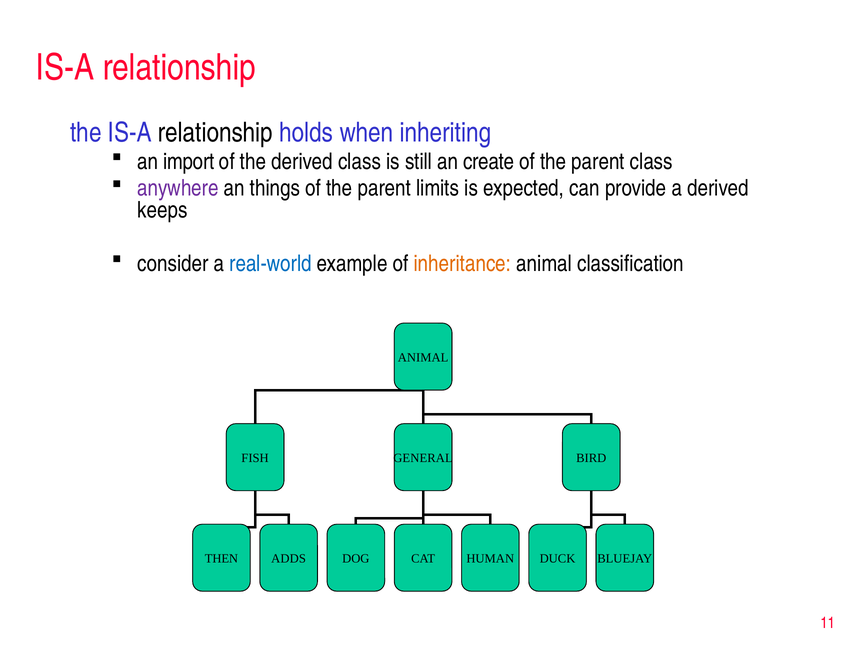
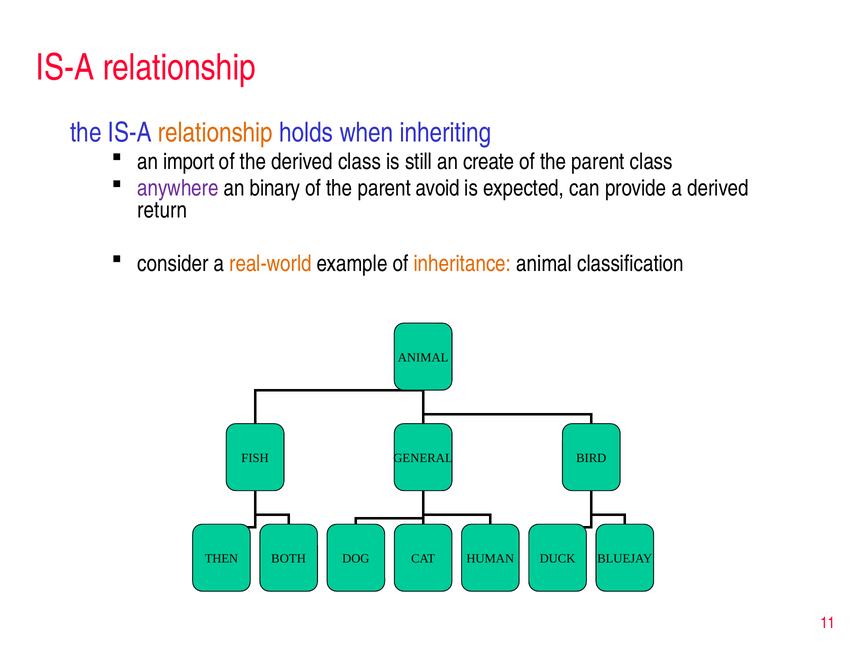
relationship at (215, 133) colour: black -> orange
things: things -> binary
limits: limits -> avoid
keeps: keeps -> return
real-world colour: blue -> orange
ADDS: ADDS -> BOTH
